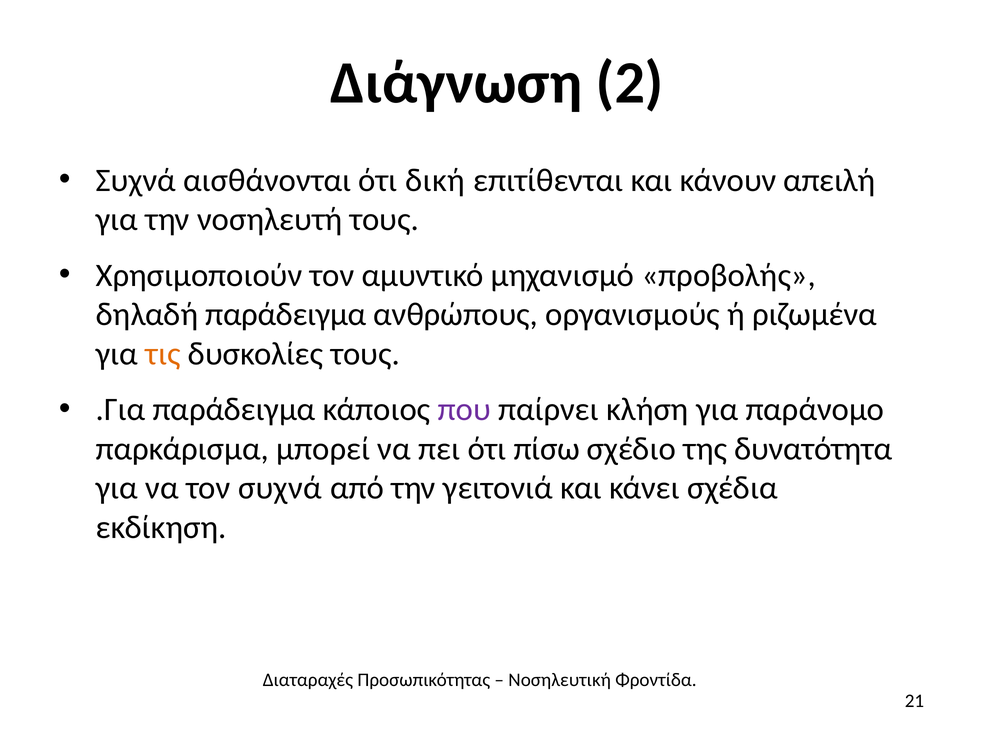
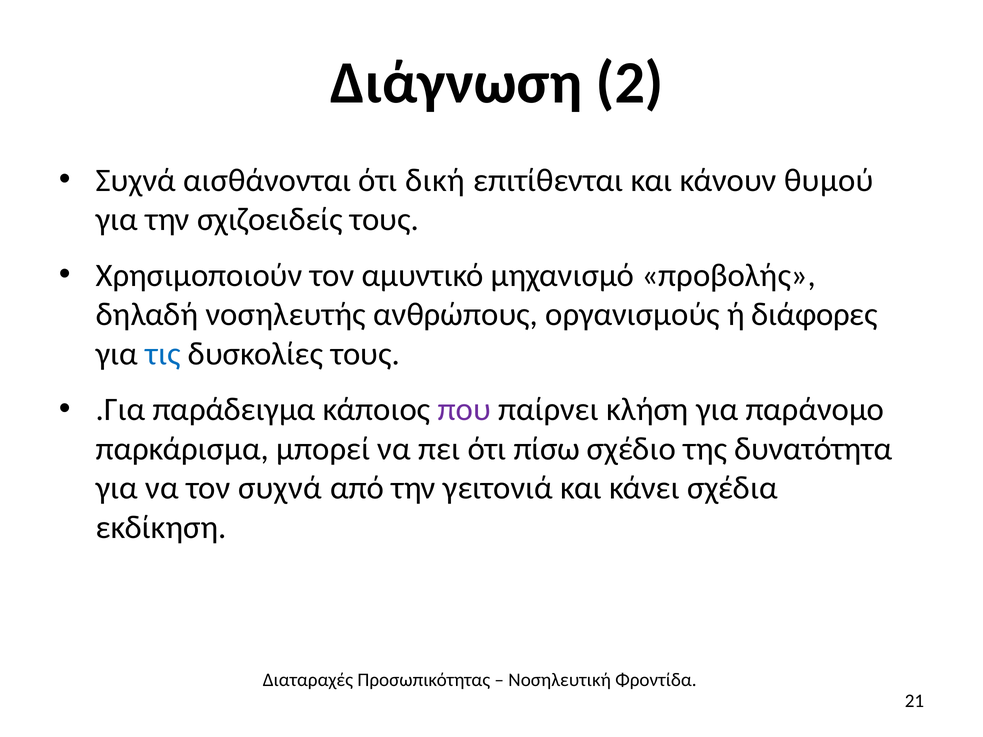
απειλή: απειλή -> θυμού
νοσηλευτή: νοσηλευτή -> σχιζοειδείς
δηλαδή παράδειγμα: παράδειγμα -> νοσηλευτής
ριζωμένα: ριζωμένα -> διάφορες
τις colour: orange -> blue
